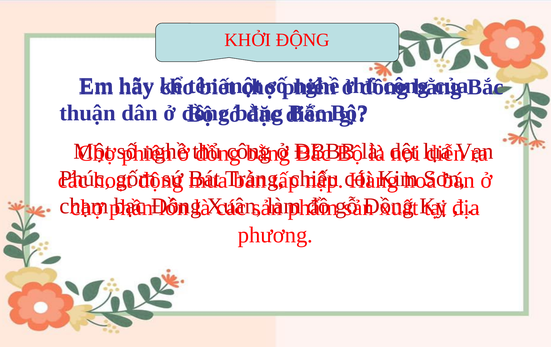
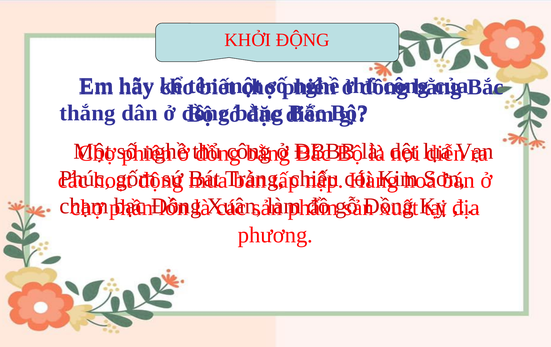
thuận: thuận -> thắng
